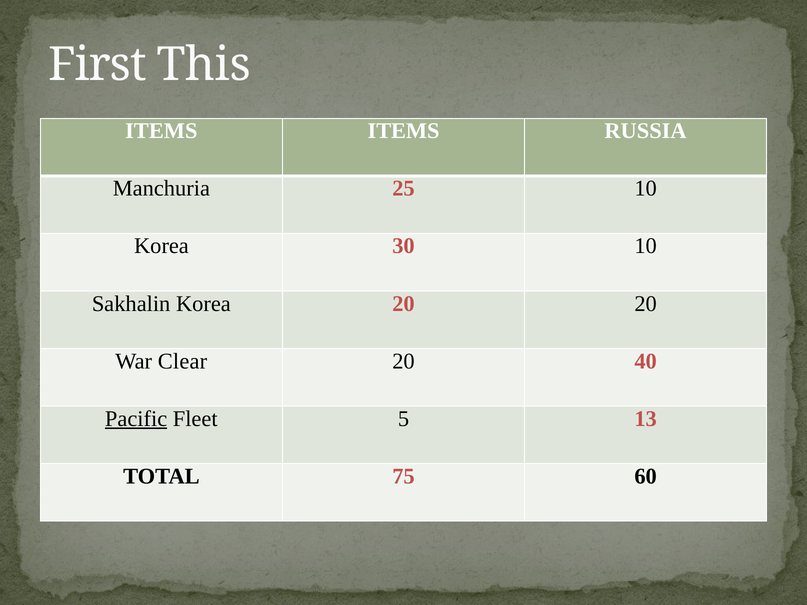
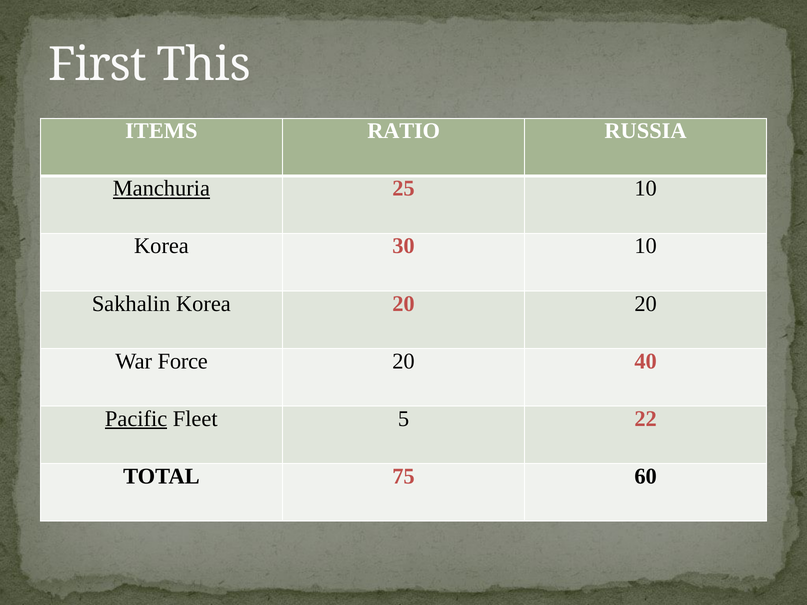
ITEMS ITEMS: ITEMS -> RATIO
Manchuria underline: none -> present
Clear: Clear -> Force
13: 13 -> 22
